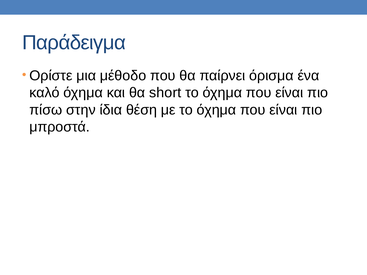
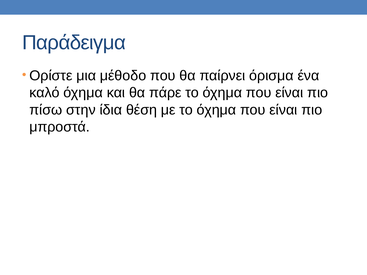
short: short -> πάρε
